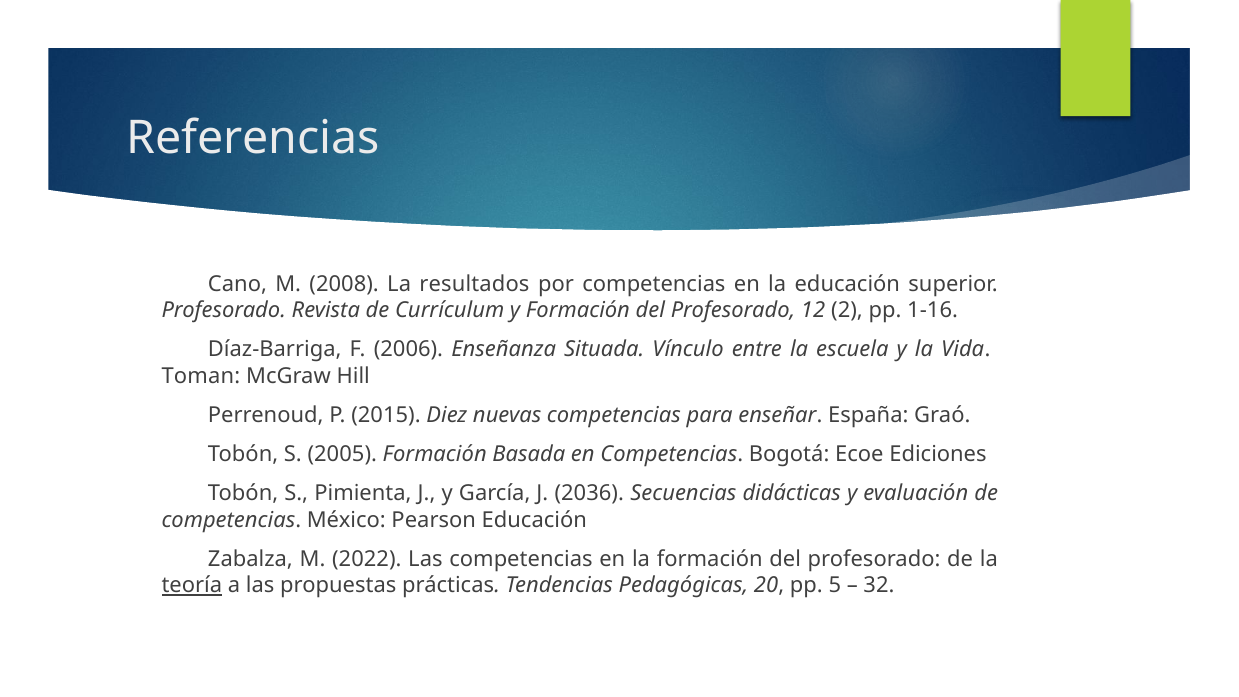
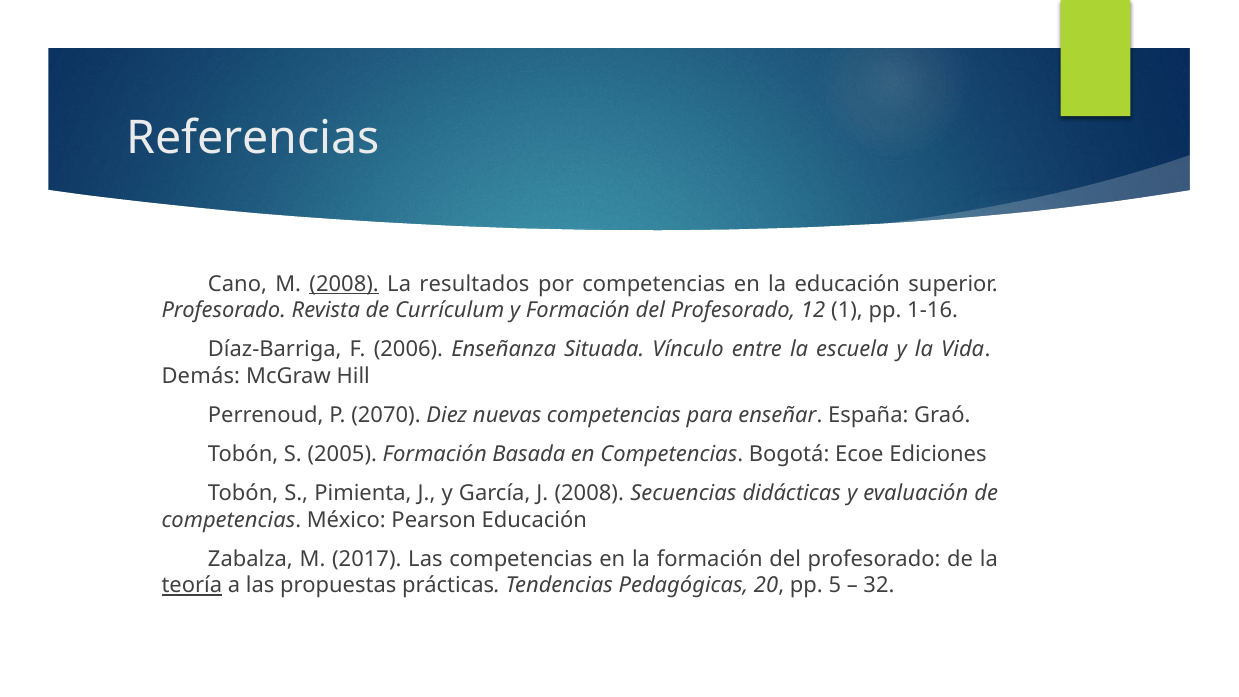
2008 at (344, 284) underline: none -> present
2: 2 -> 1
Toman: Toman -> Demás
2015: 2015 -> 2070
J 2036: 2036 -> 2008
2022: 2022 -> 2017
